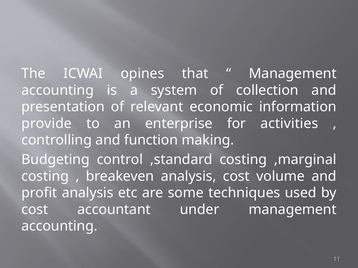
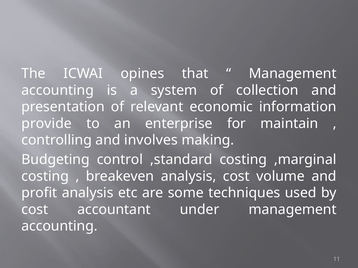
activities: activities -> maintain
function: function -> involves
